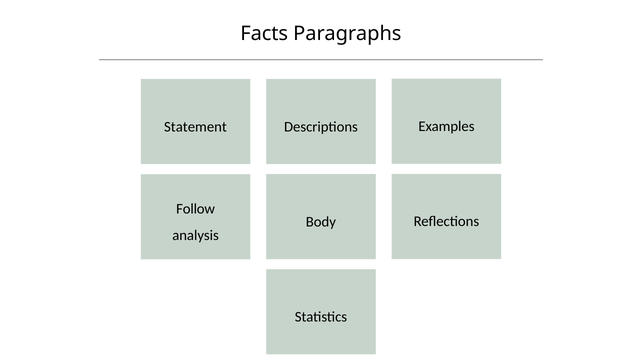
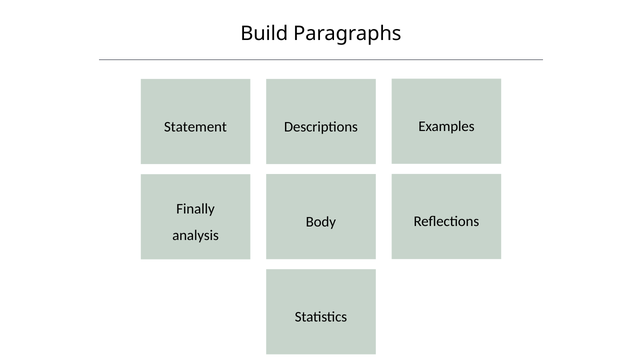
Facts: Facts -> Build
Follow: Follow -> Finally
